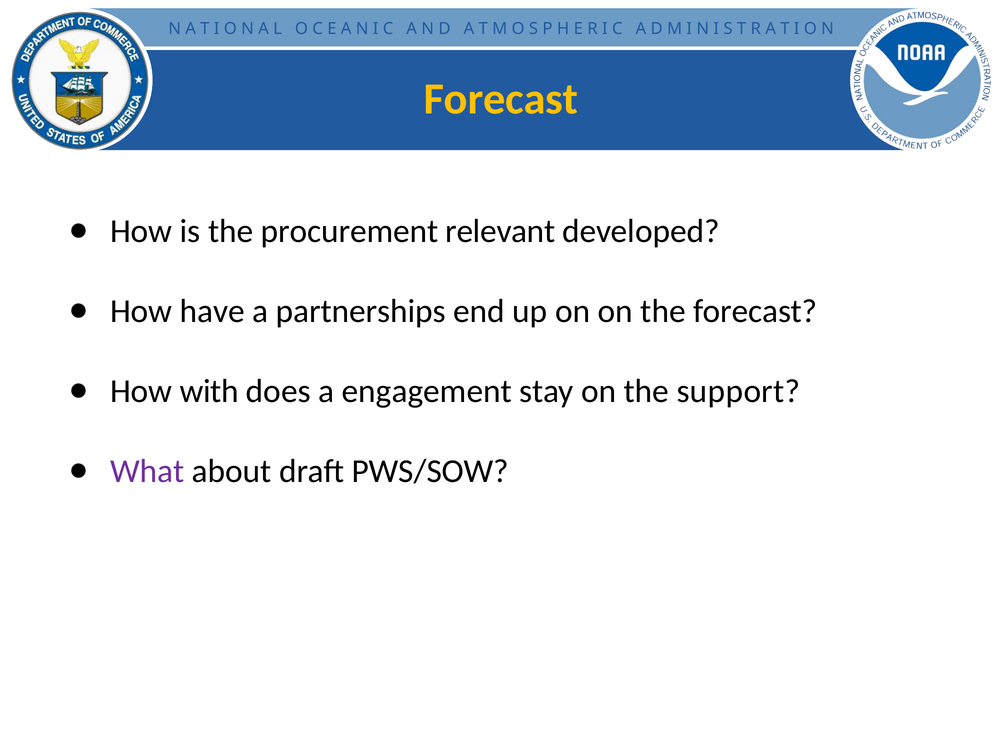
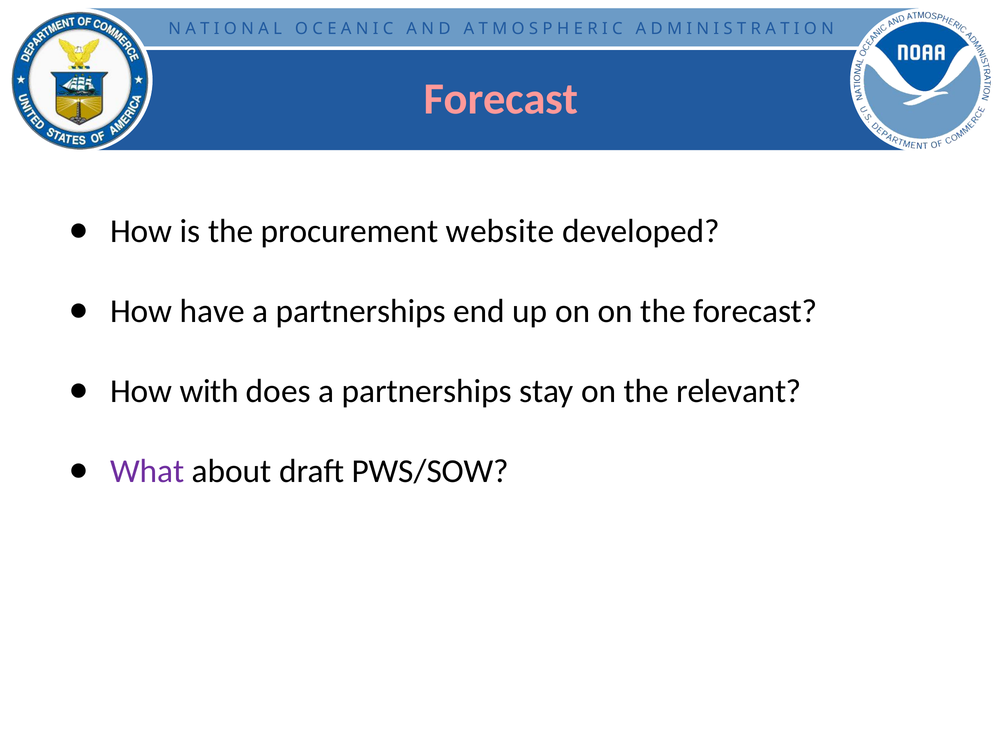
Forecast at (501, 99) colour: yellow -> pink
relevant: relevant -> website
does a engagement: engagement -> partnerships
support: support -> relevant
